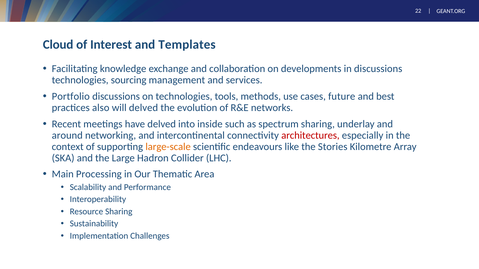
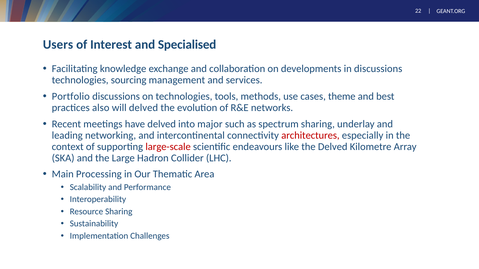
Cloud: Cloud -> Users
Templates: Templates -> Specialised
future: future -> theme
inside: inside -> major
around: around -> leading
large-scale colour: orange -> red
the Stories: Stories -> Delved
